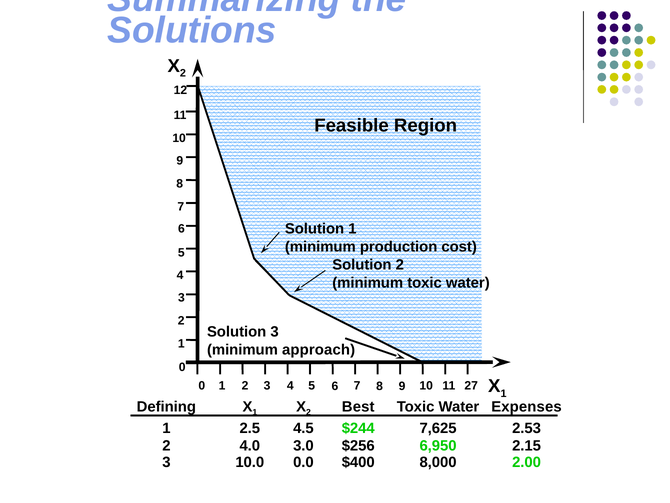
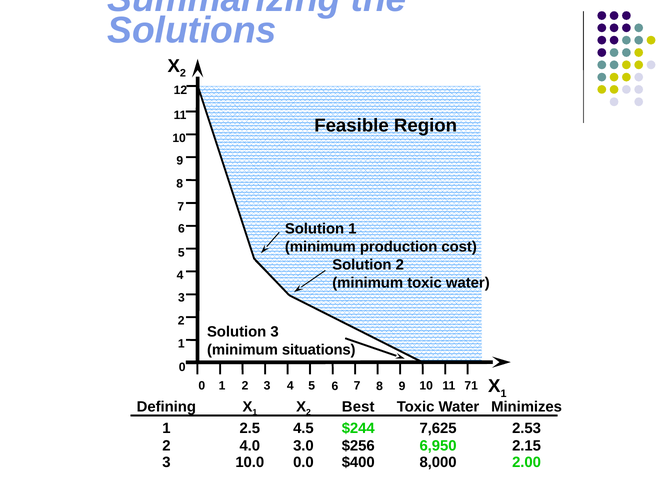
approach: approach -> situations
27: 27 -> 71
Expenses: Expenses -> Minimizes
